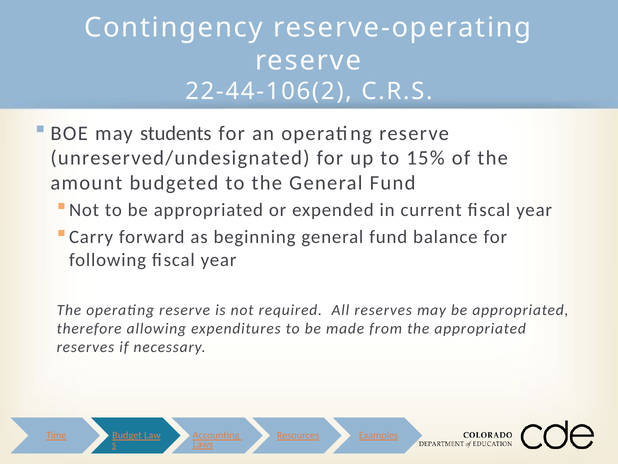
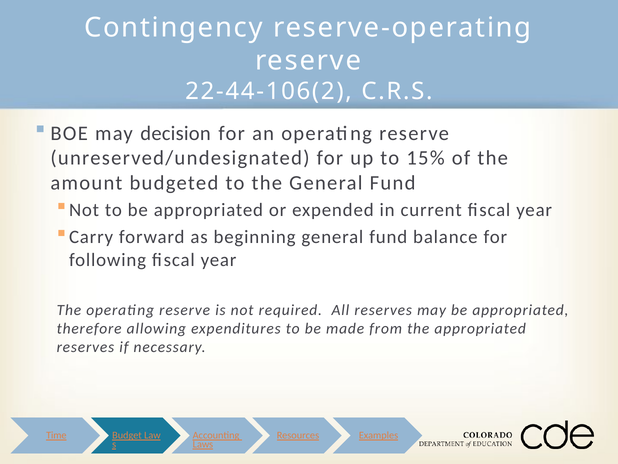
students: students -> decision
